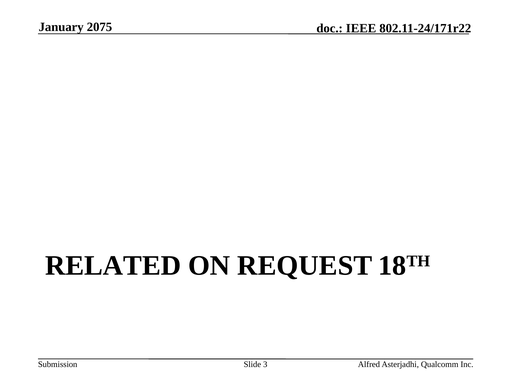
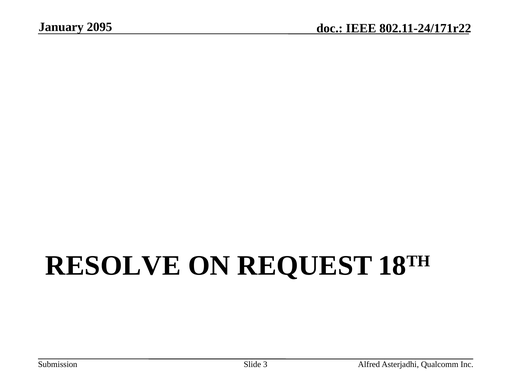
2075: 2075 -> 2095
RELATED: RELATED -> RESOLVE
